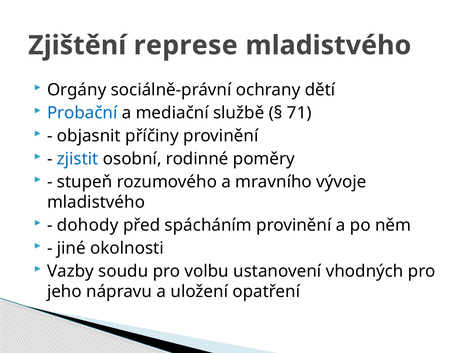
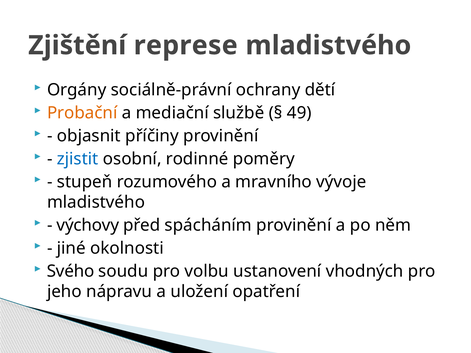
Probační colour: blue -> orange
71: 71 -> 49
dohody: dohody -> výchovy
Vazby: Vazby -> Svého
